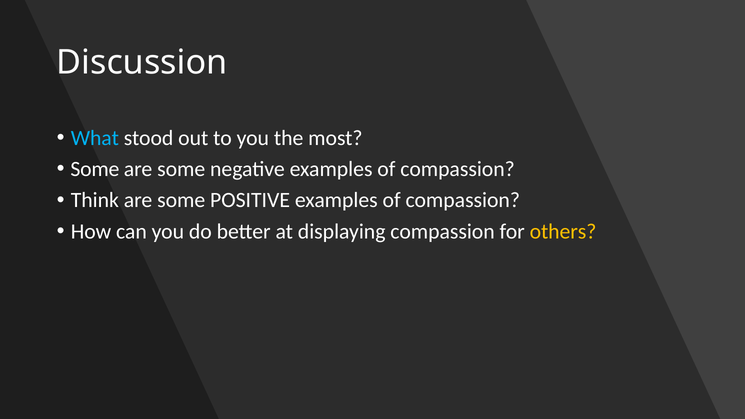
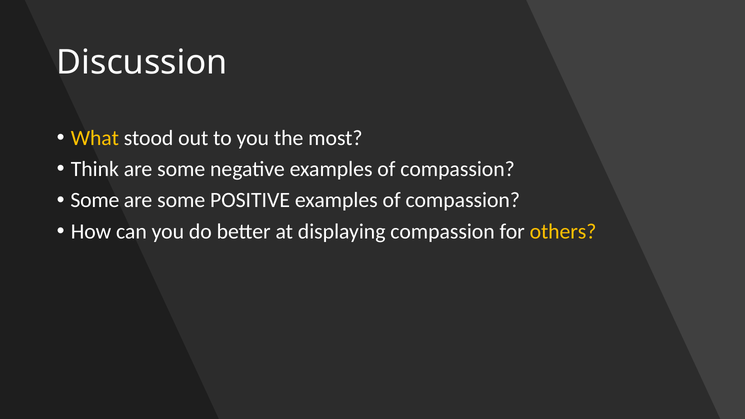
What colour: light blue -> yellow
Some at (95, 169): Some -> Think
Think at (95, 200): Think -> Some
